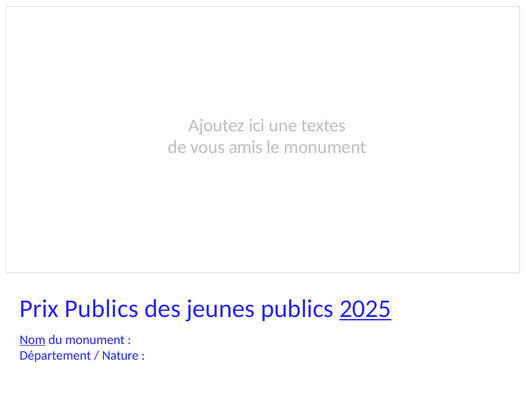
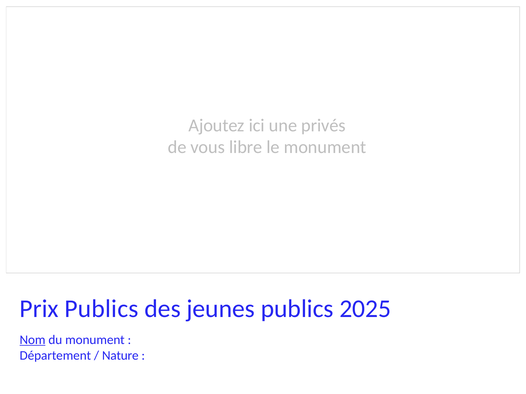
textes: textes -> privés
amis: amis -> libre
2025 underline: present -> none
